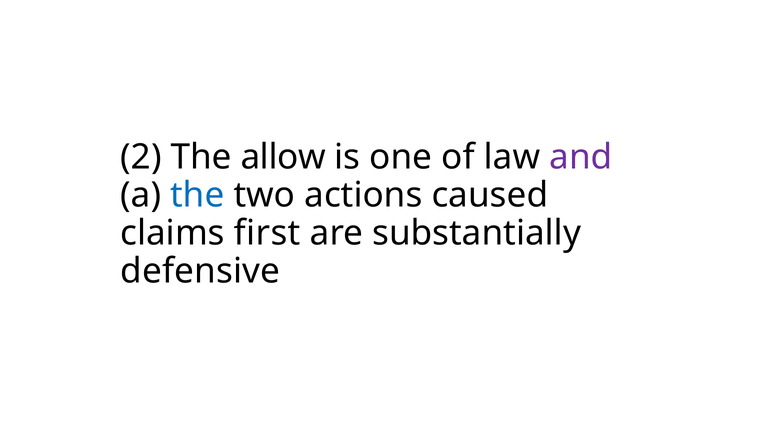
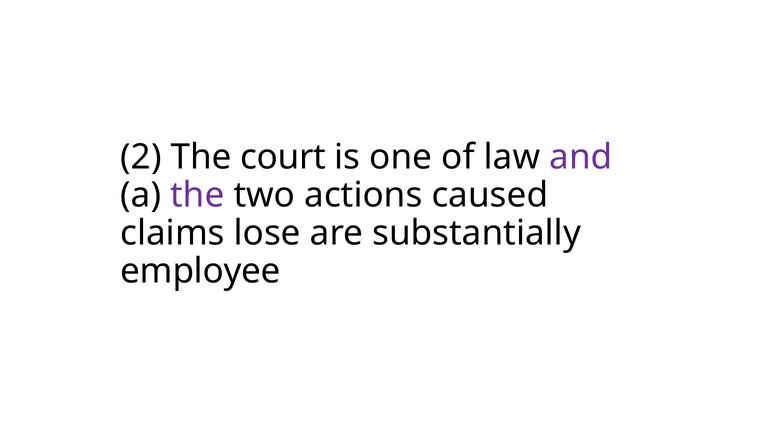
allow: allow -> court
the at (197, 195) colour: blue -> purple
first: first -> lose
defensive: defensive -> employee
